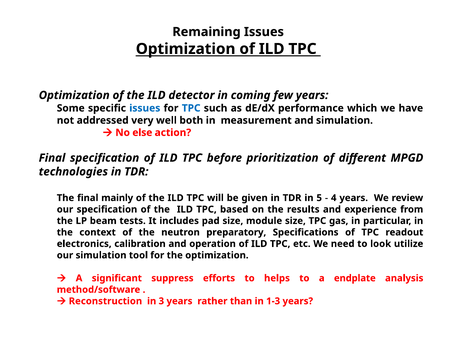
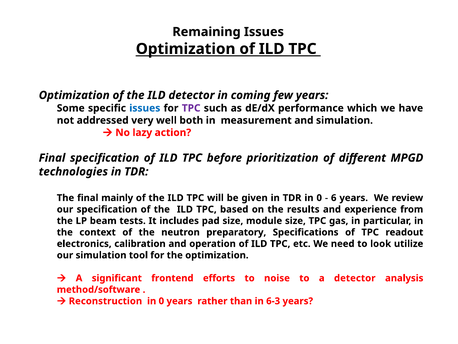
TPC at (191, 108) colour: blue -> purple
else: else -> lazy
TDR in 5: 5 -> 0
4: 4 -> 6
suppress: suppress -> frontend
helps: helps -> noise
a endplate: endplate -> detector
3 at (161, 301): 3 -> 0
1-3: 1-3 -> 6-3
